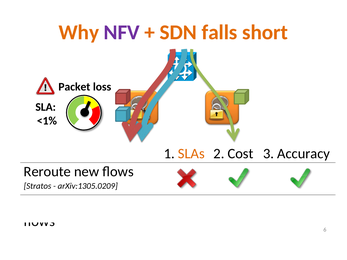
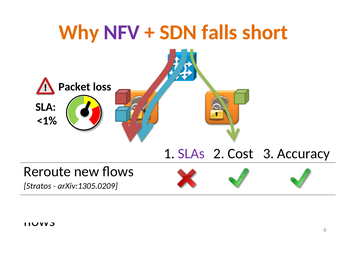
SLAs colour: orange -> purple
